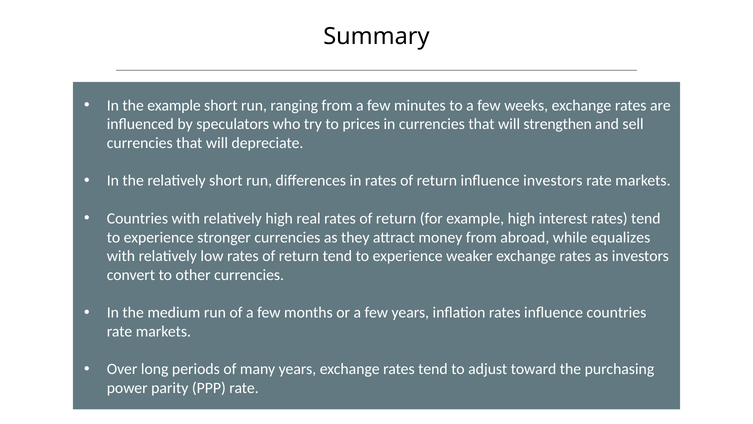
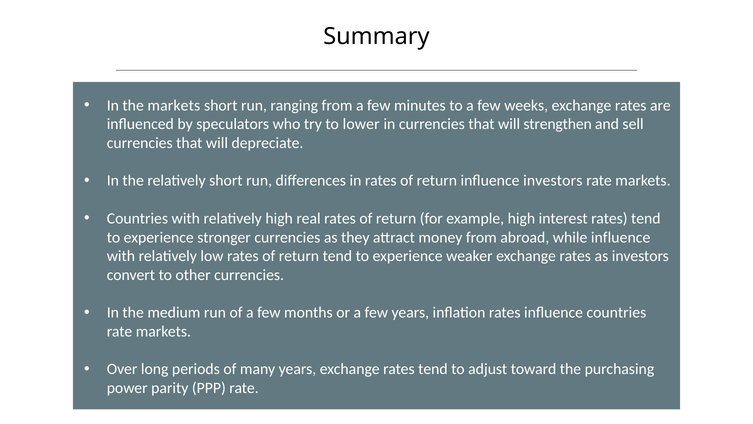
the example: example -> markets
prices: prices -> lower
while equalizes: equalizes -> influence
